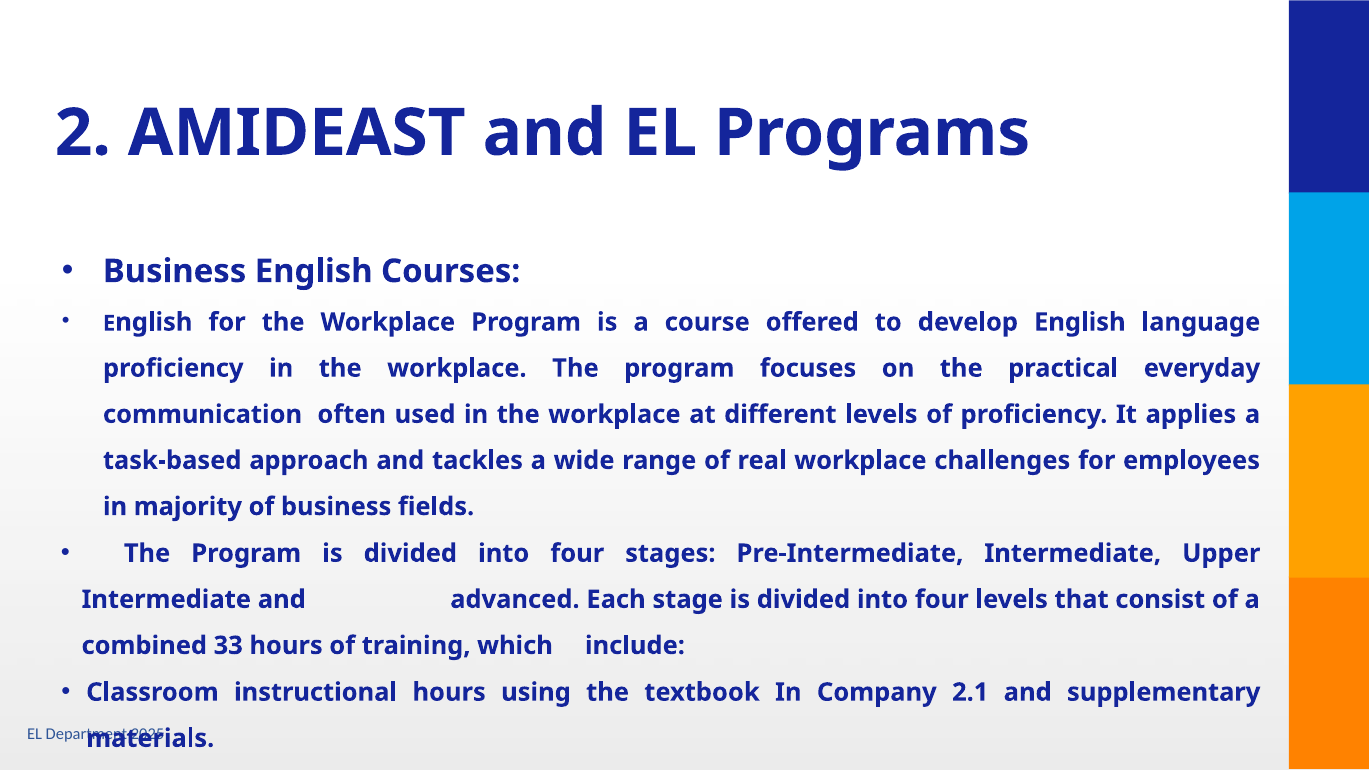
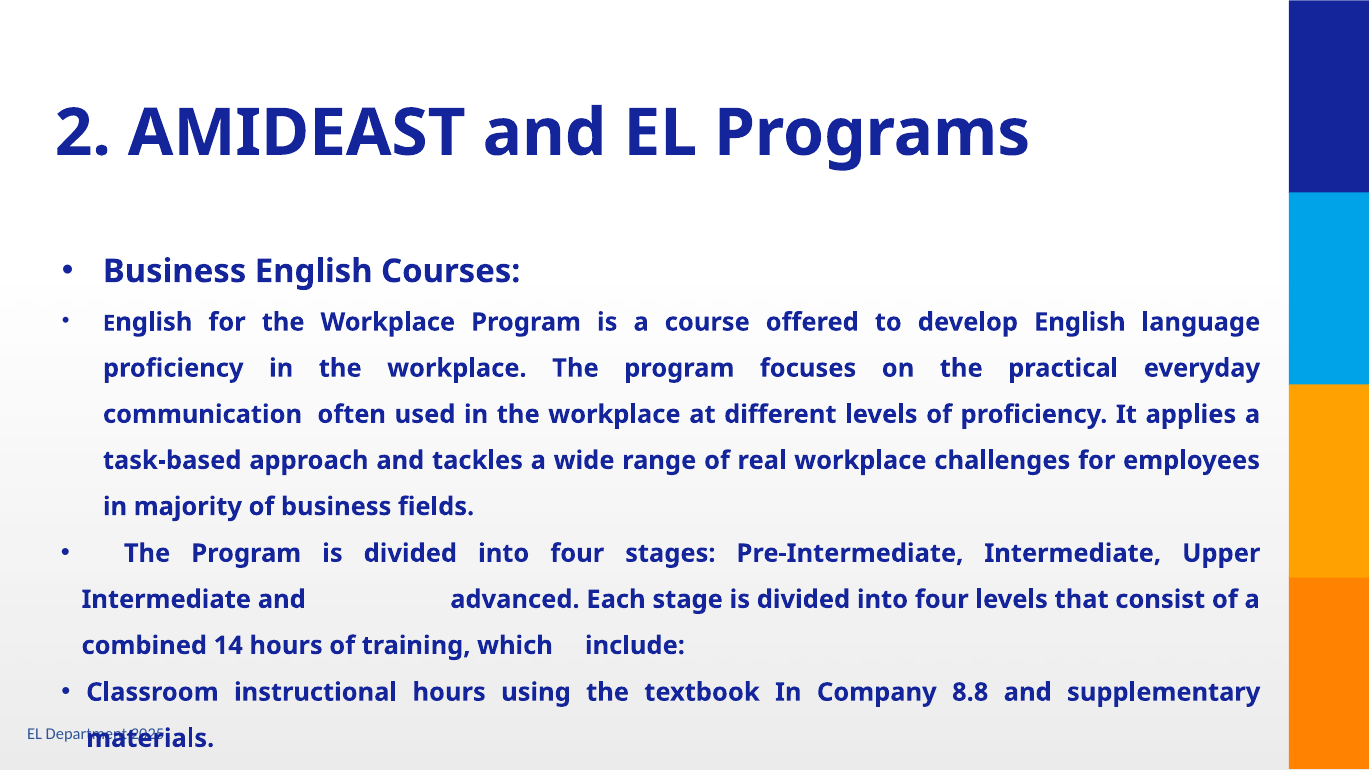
33: 33 -> 14
2.1: 2.1 -> 8.8
